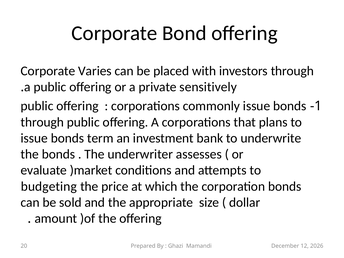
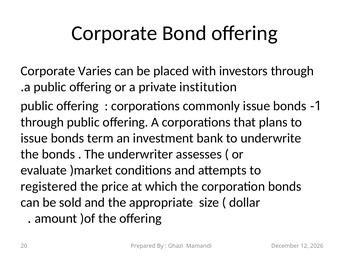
sensitively: sensitively -> institution
budgeting: budgeting -> registered
